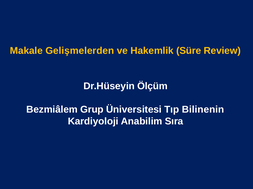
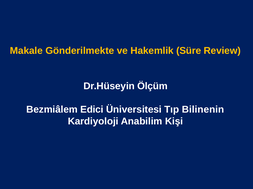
Gelişmelerden: Gelişmelerden -> Gönderilmekte
Grup: Grup -> Edici
Sıra: Sıra -> Kişi
